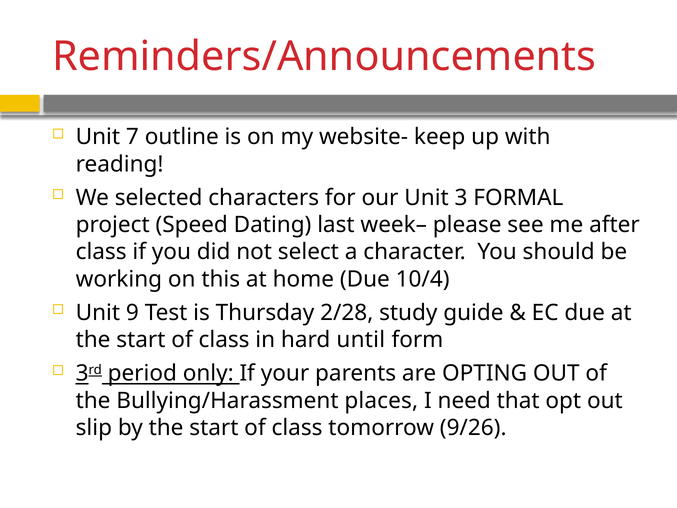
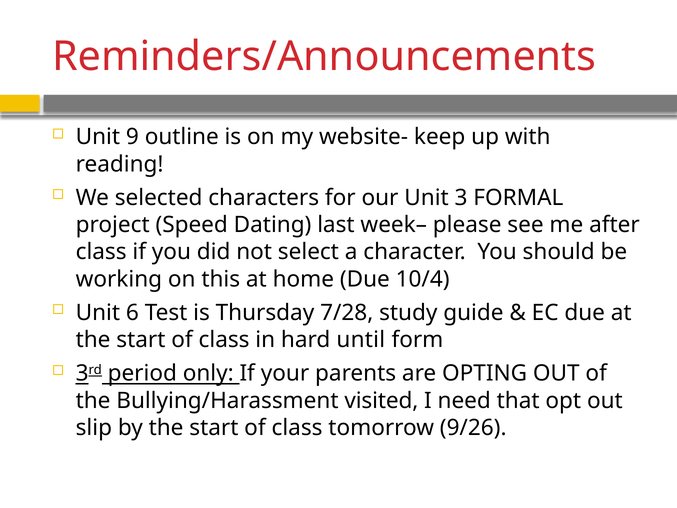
7: 7 -> 9
9: 9 -> 6
2/28: 2/28 -> 7/28
places: places -> visited
